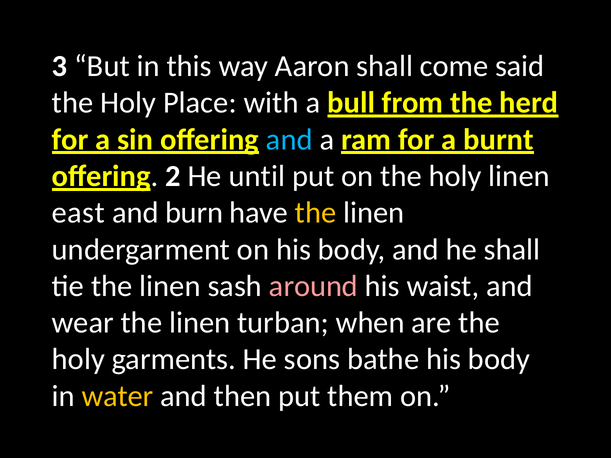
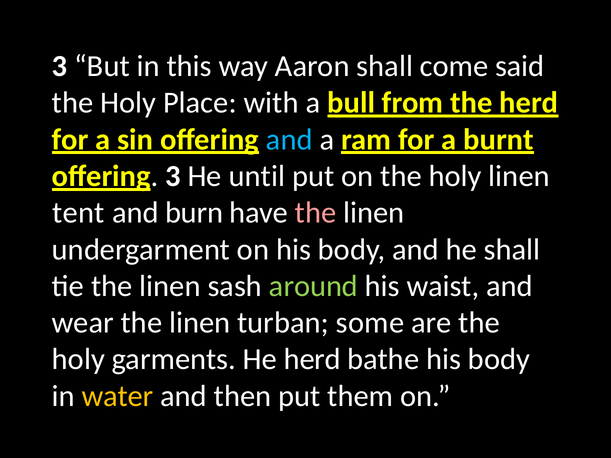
offering 2: 2 -> 3
east: east -> tent
the at (316, 213) colour: yellow -> pink
around colour: pink -> light green
when: when -> some
He sons: sons -> herd
